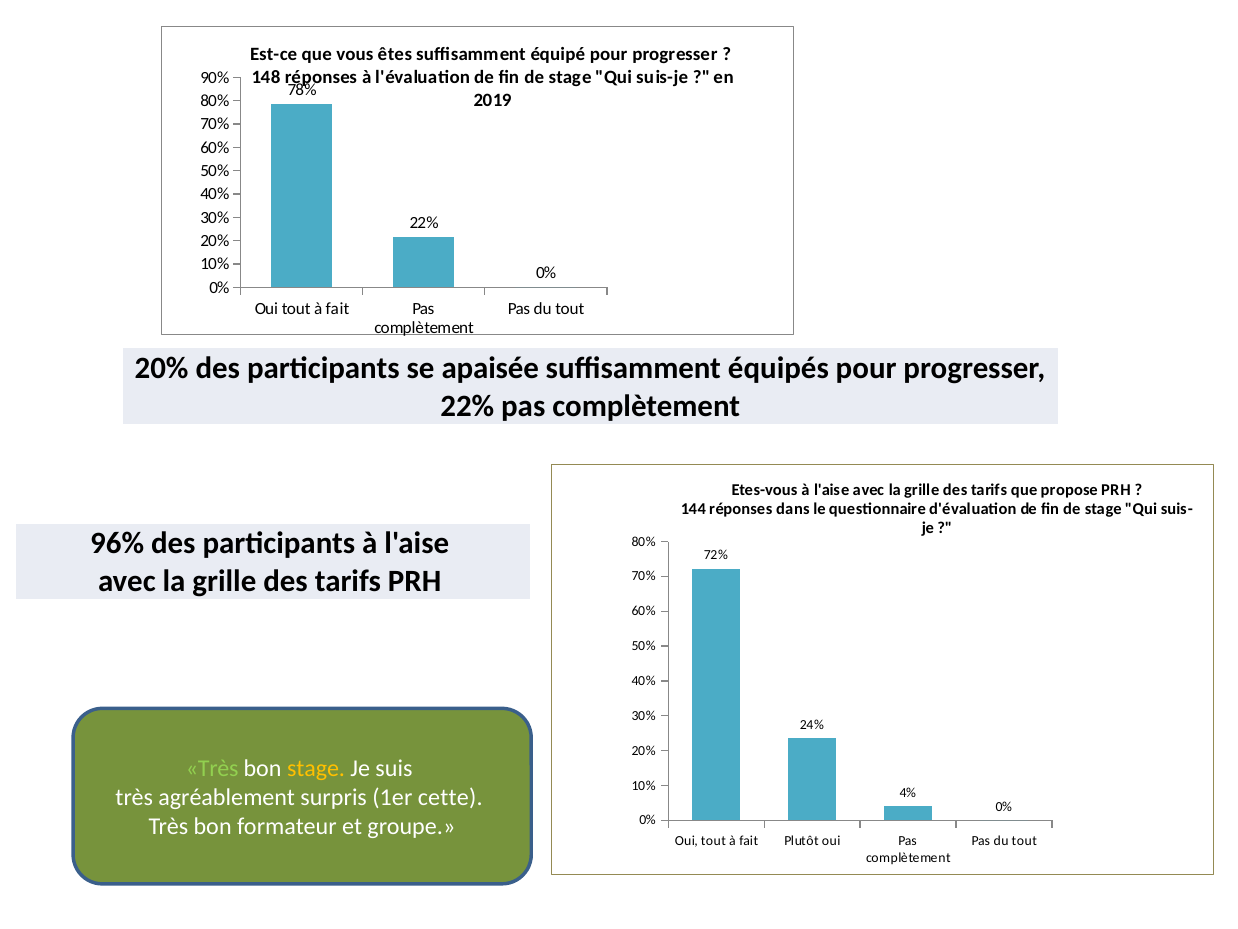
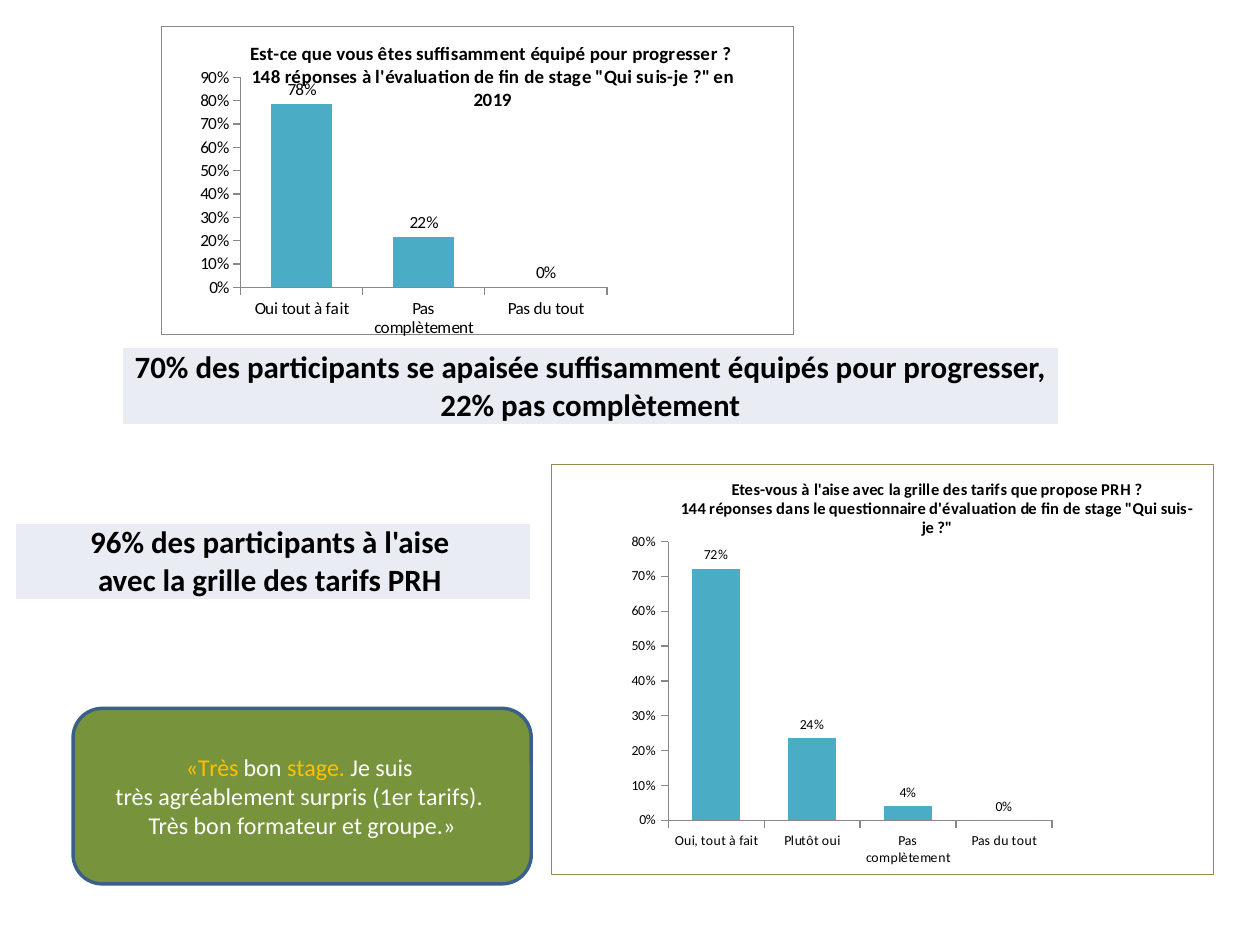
20% at (162, 368): 20% -> 70%
Très at (212, 768) colour: light green -> yellow
1er cette: cette -> tarifs
